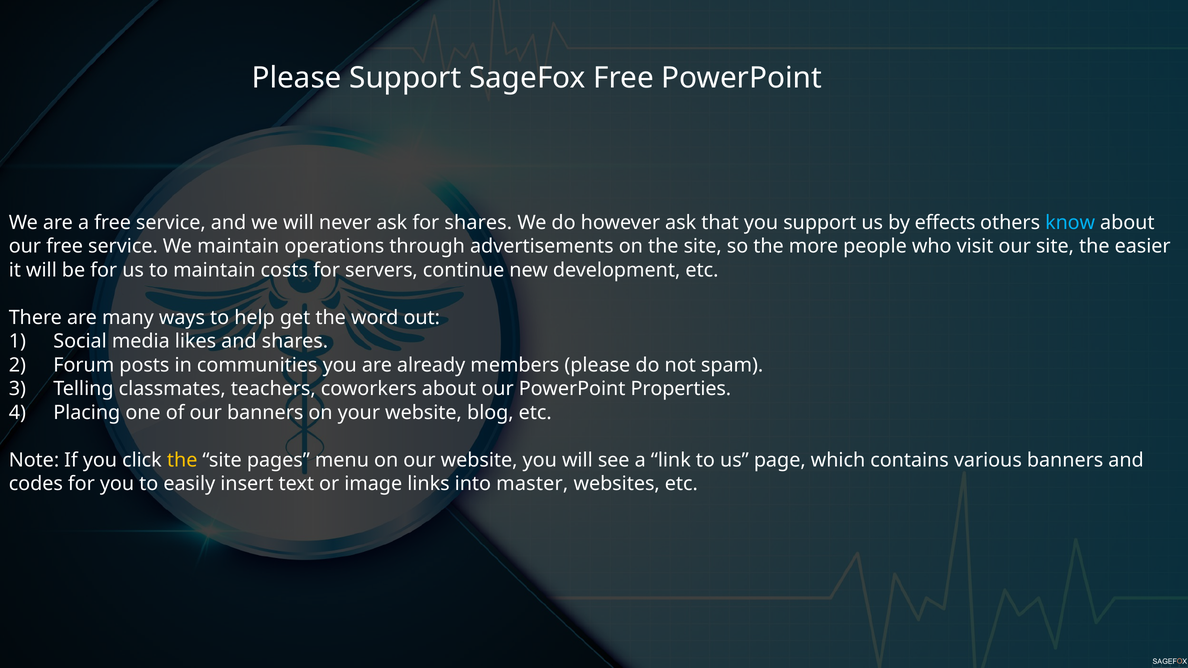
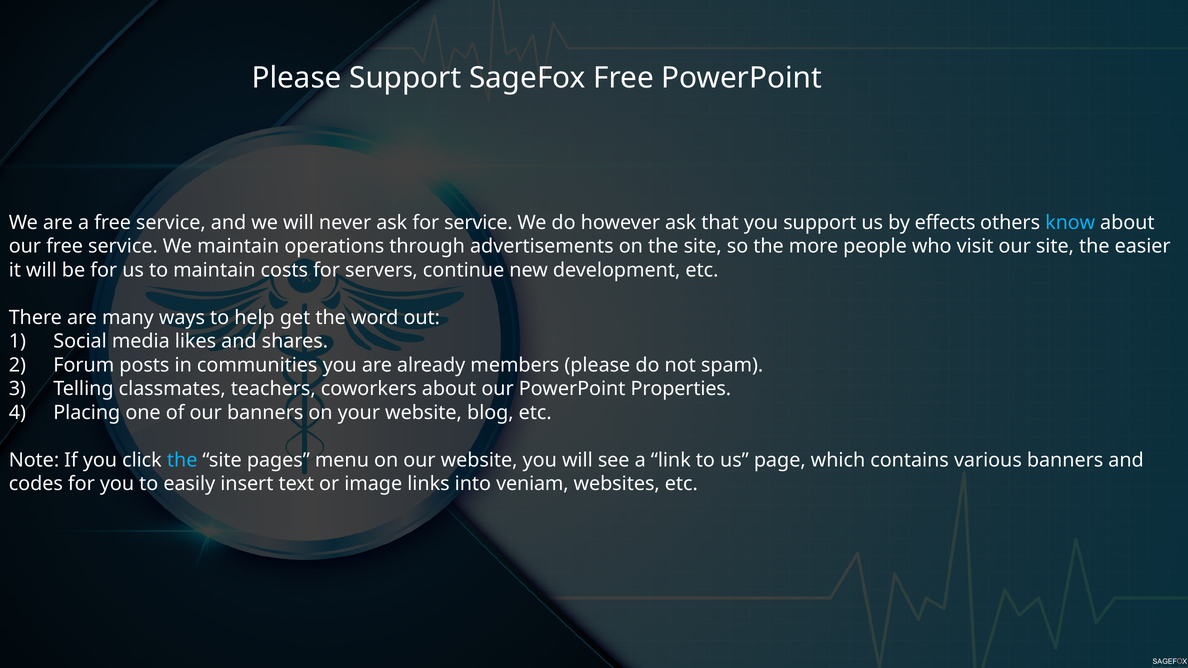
for shares: shares -> service
the at (182, 460) colour: yellow -> light blue
master: master -> veniam
